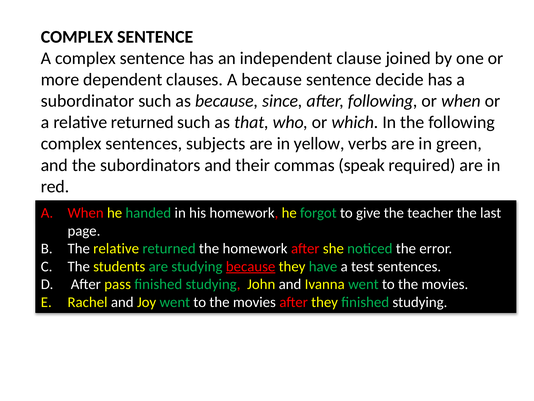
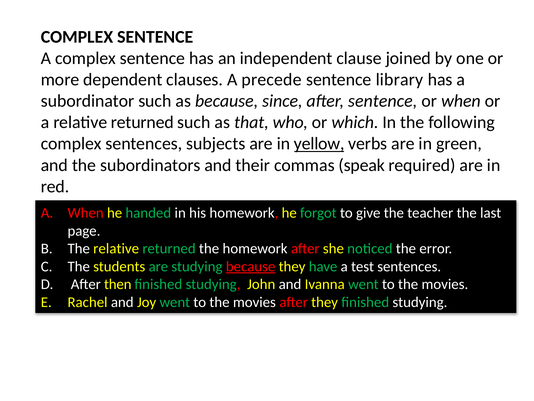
A because: because -> precede
decide: decide -> library
after following: following -> sentence
yellow underline: none -> present
pass: pass -> then
